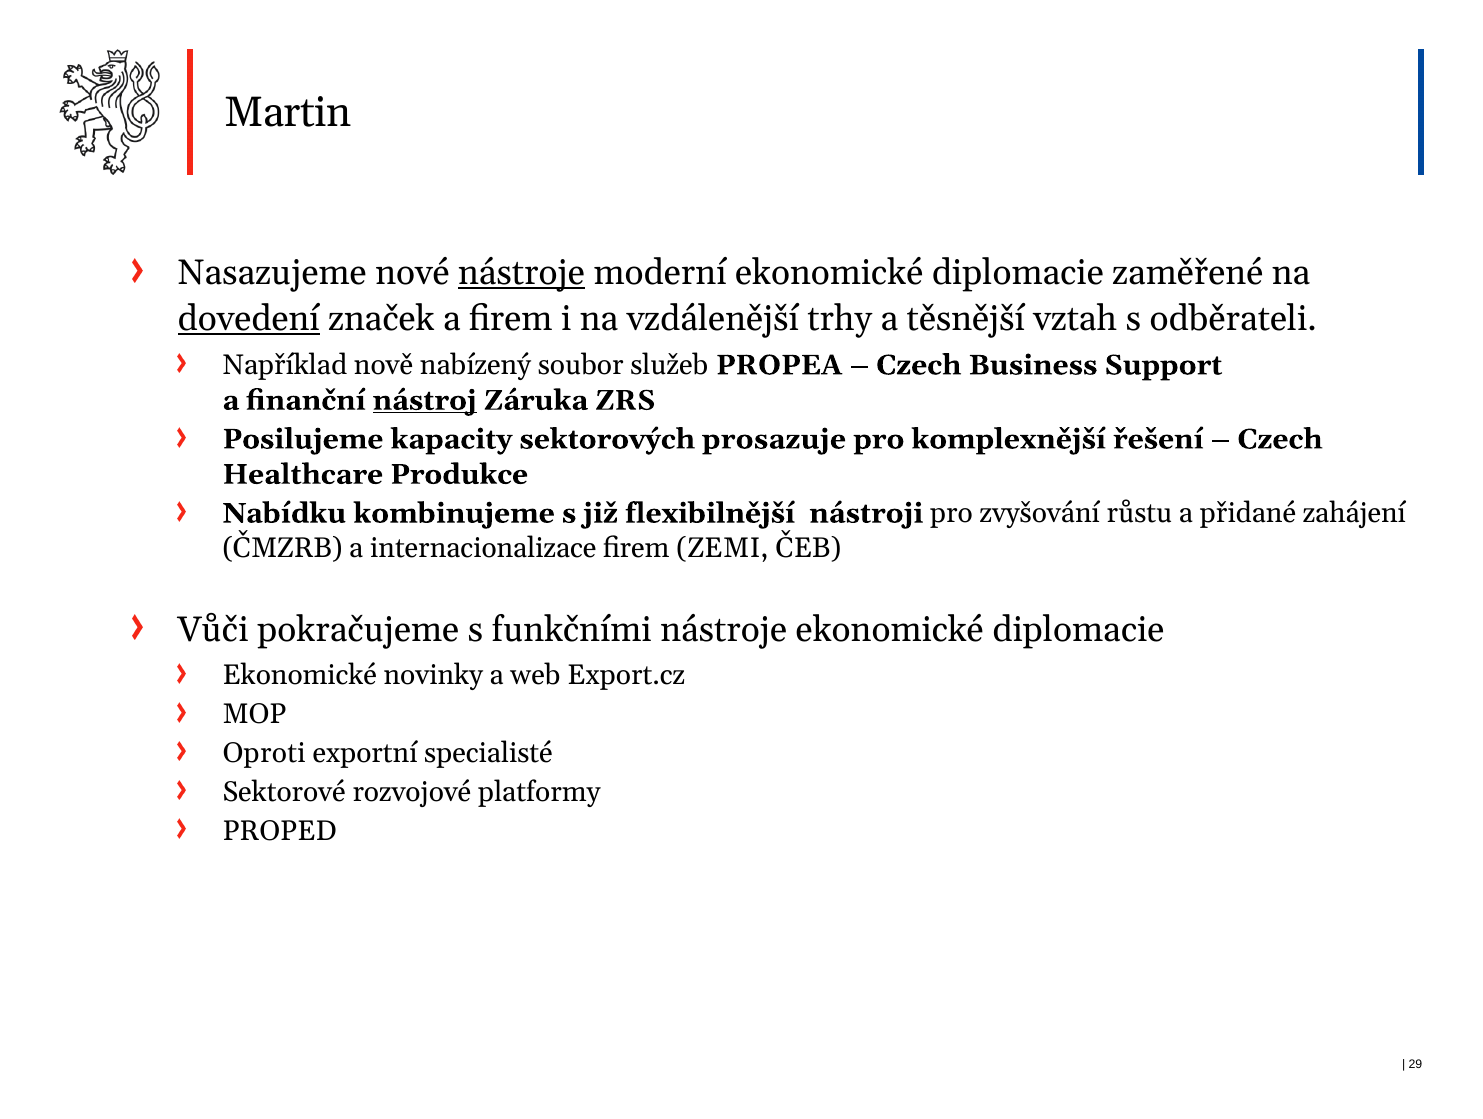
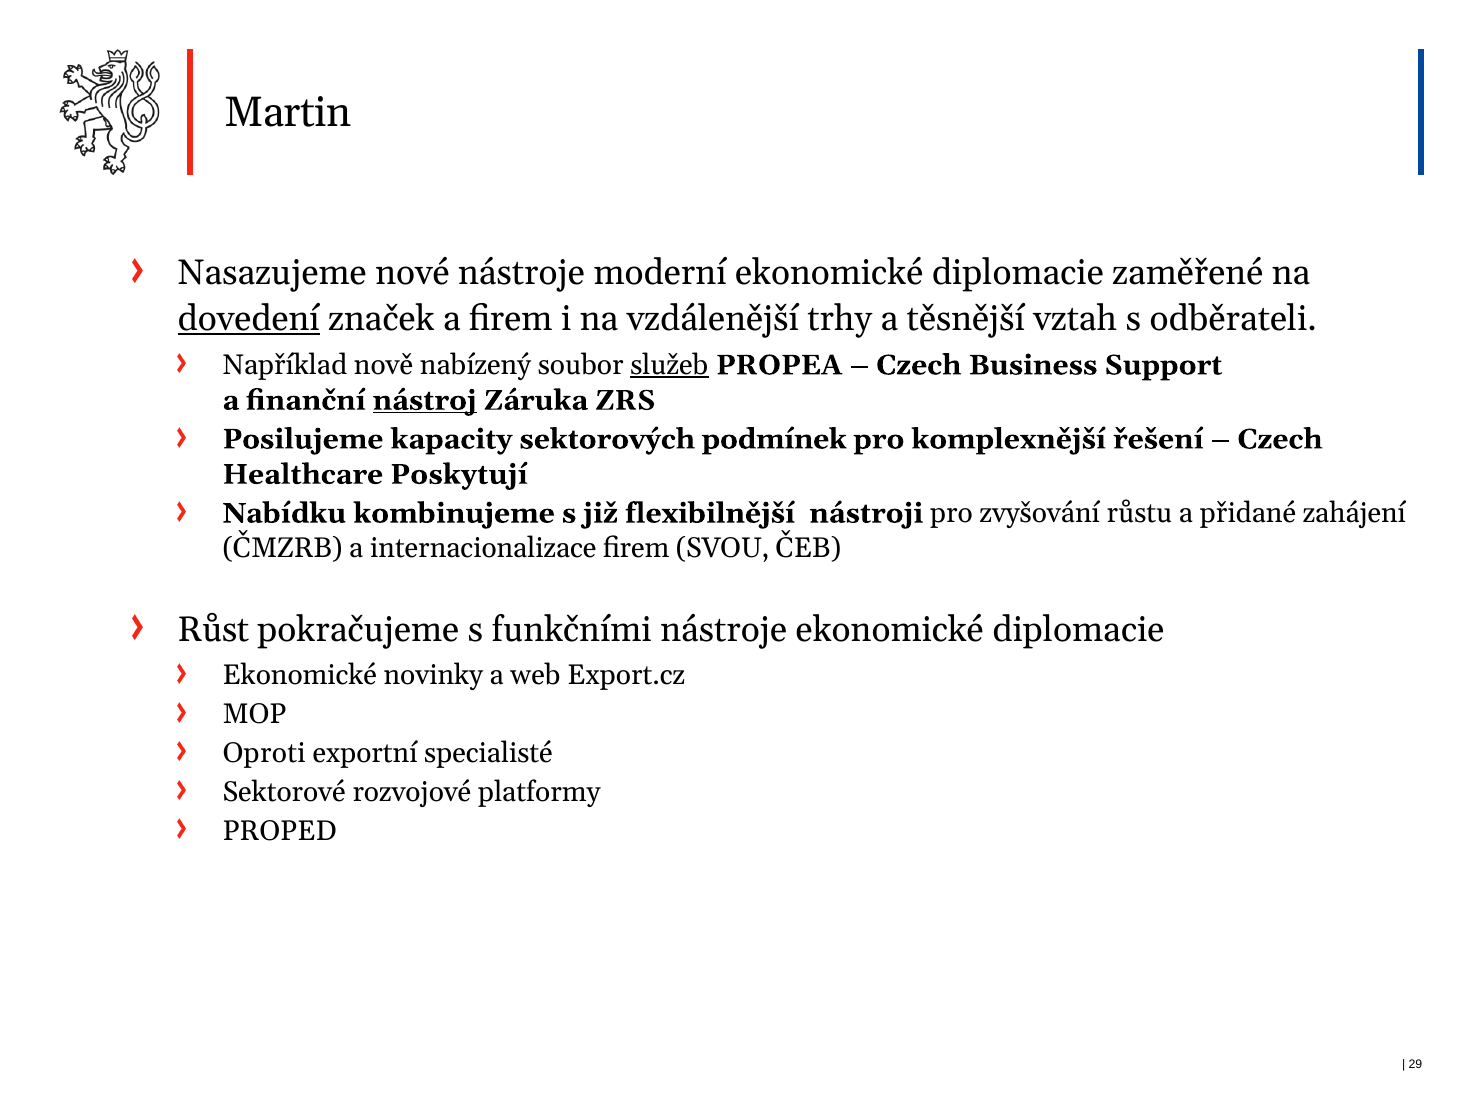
nástroje at (522, 273) underline: present -> none
služeb underline: none -> present
prosazuje: prosazuje -> podmínek
Produkce: Produkce -> Poskytují
ZEMI: ZEMI -> SVOU
Vůči: Vůči -> Růst
